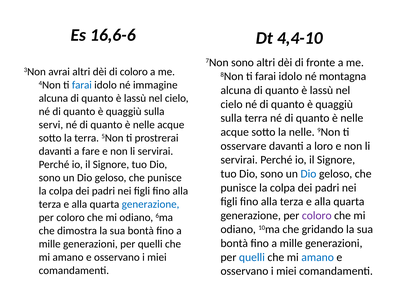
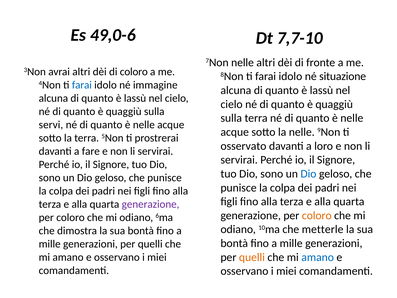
16,6-6: 16,6-6 -> 49,0-6
4,4-10: 4,4-10 -> 7,7-10
7Non sono: sono -> nelle
montagna: montagna -> situazione
osservare: osservare -> osservato
generazione at (151, 204) colour: blue -> purple
coloro at (317, 215) colour: purple -> orange
gridando: gridando -> metterle
quelli at (252, 257) colour: blue -> orange
